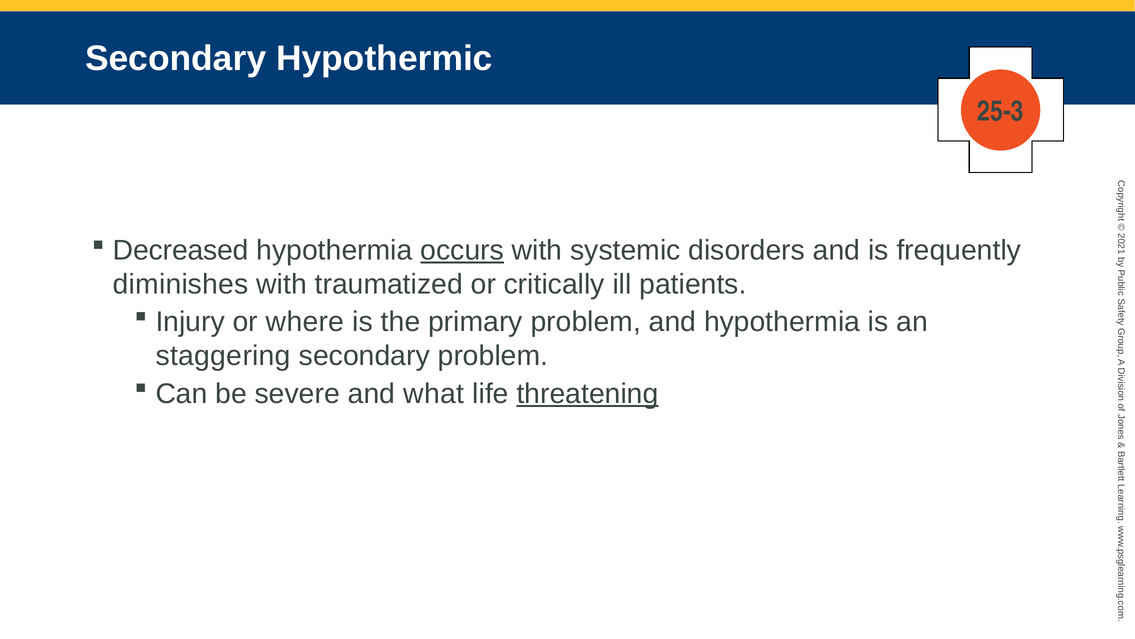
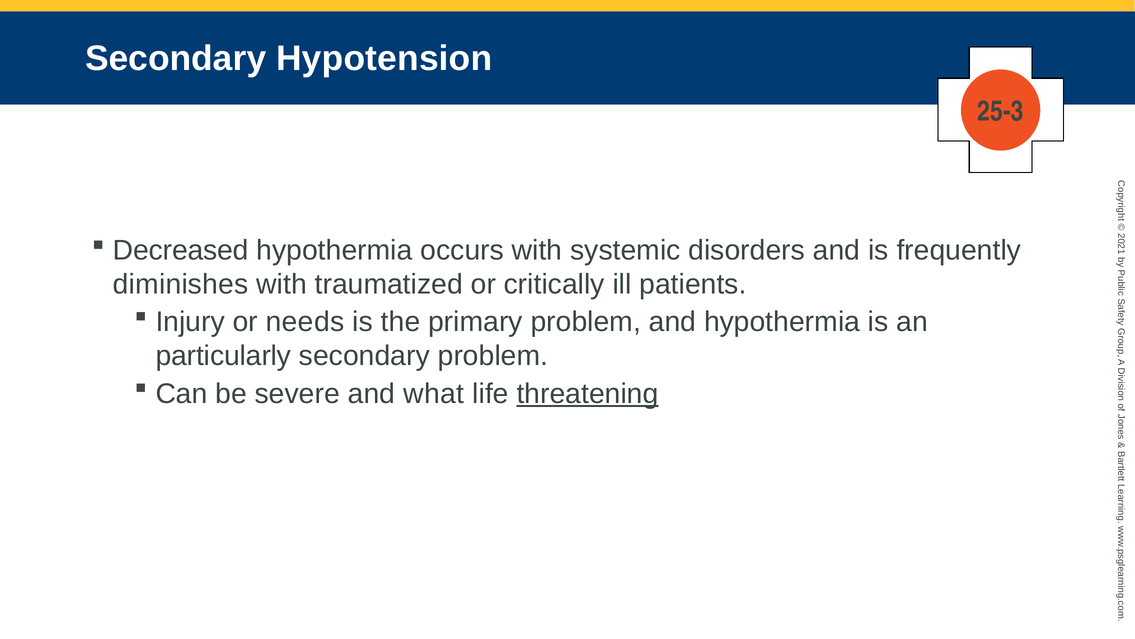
Hypothermic: Hypothermic -> Hypotension
occurs underline: present -> none
where: where -> needs
staggering: staggering -> particularly
